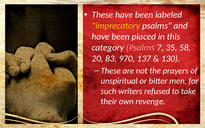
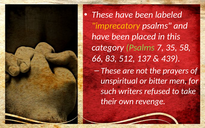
Psalms at (140, 48) colour: pink -> light green
20: 20 -> 66
970: 970 -> 512
130: 130 -> 439
